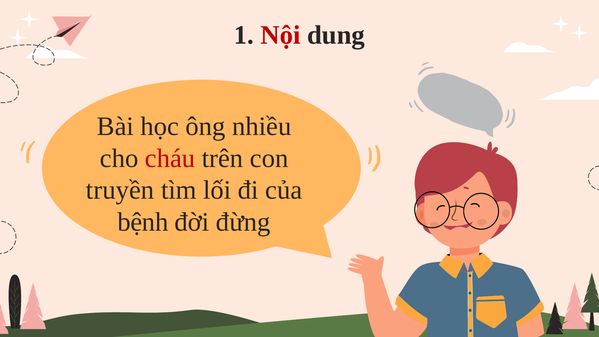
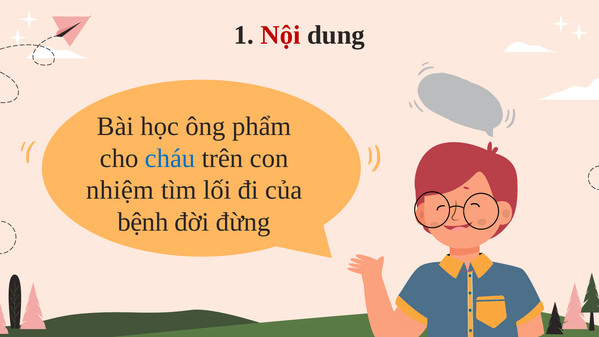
nhiều: nhiều -> phẩm
cháu colour: red -> blue
truyền: truyền -> nhiệm
